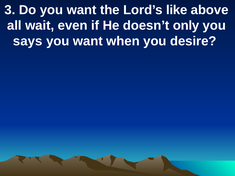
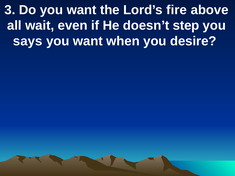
like: like -> fire
only: only -> step
